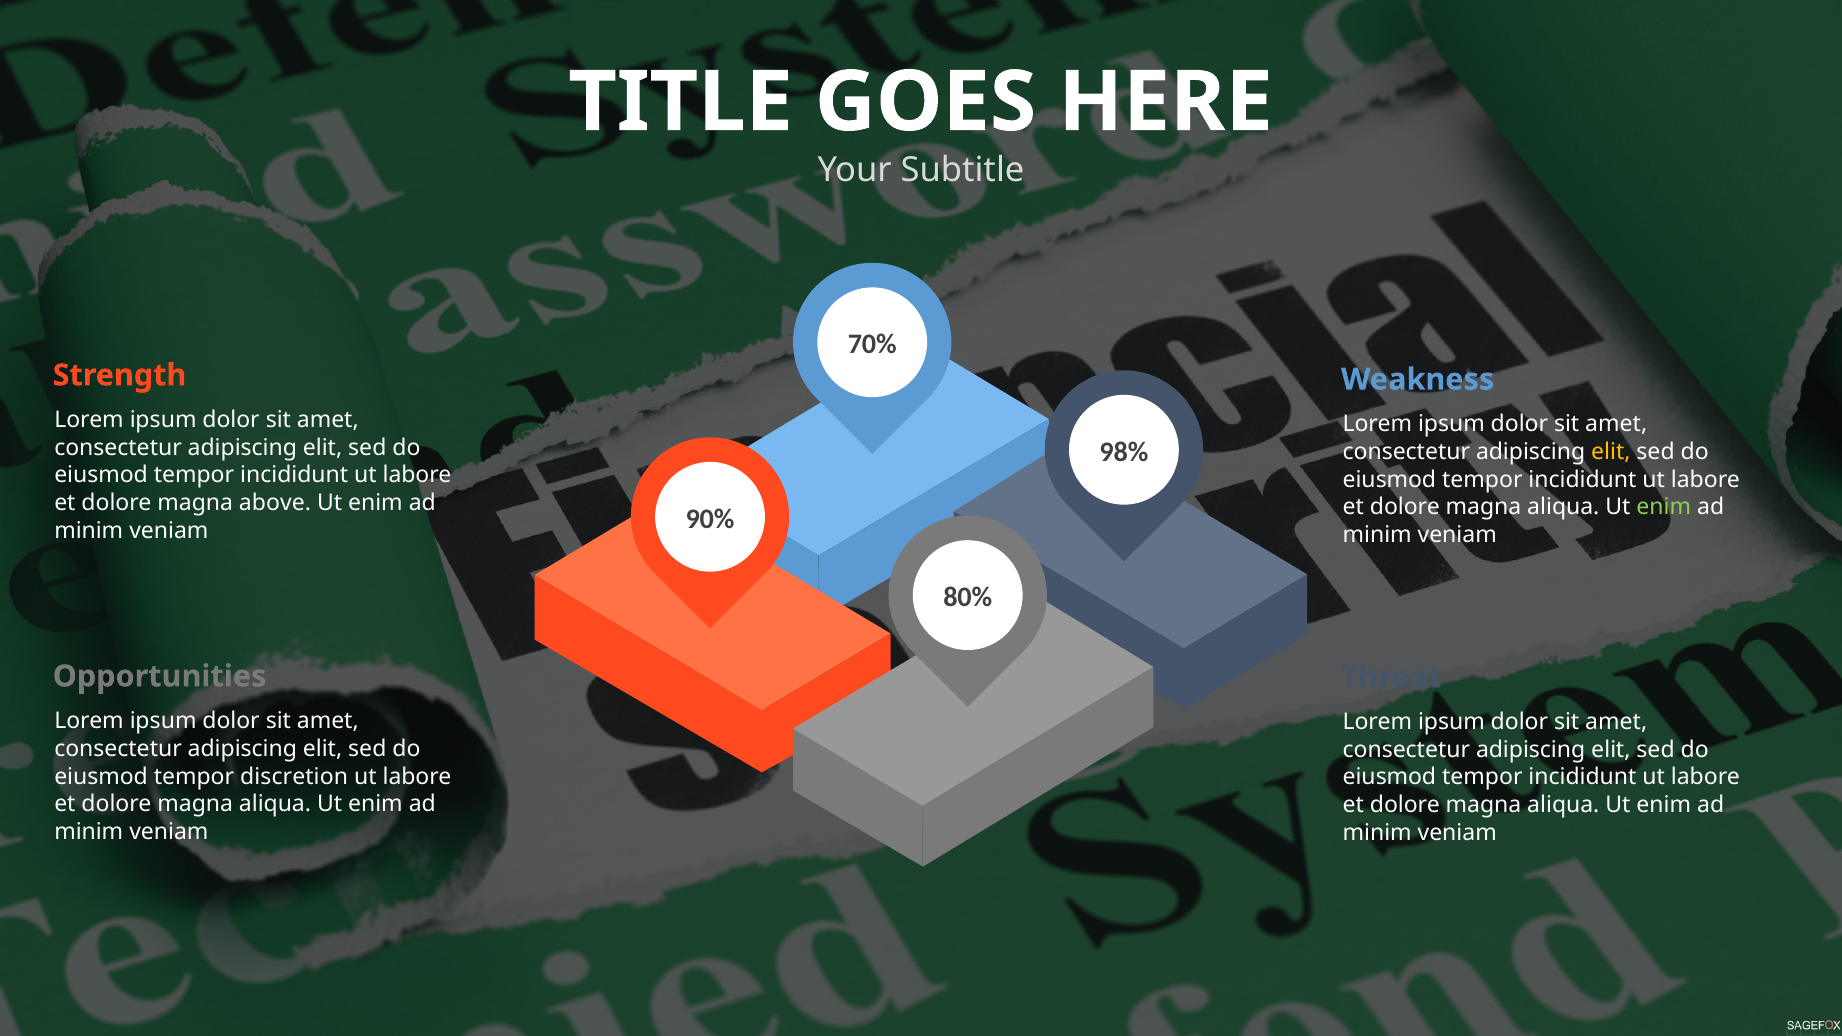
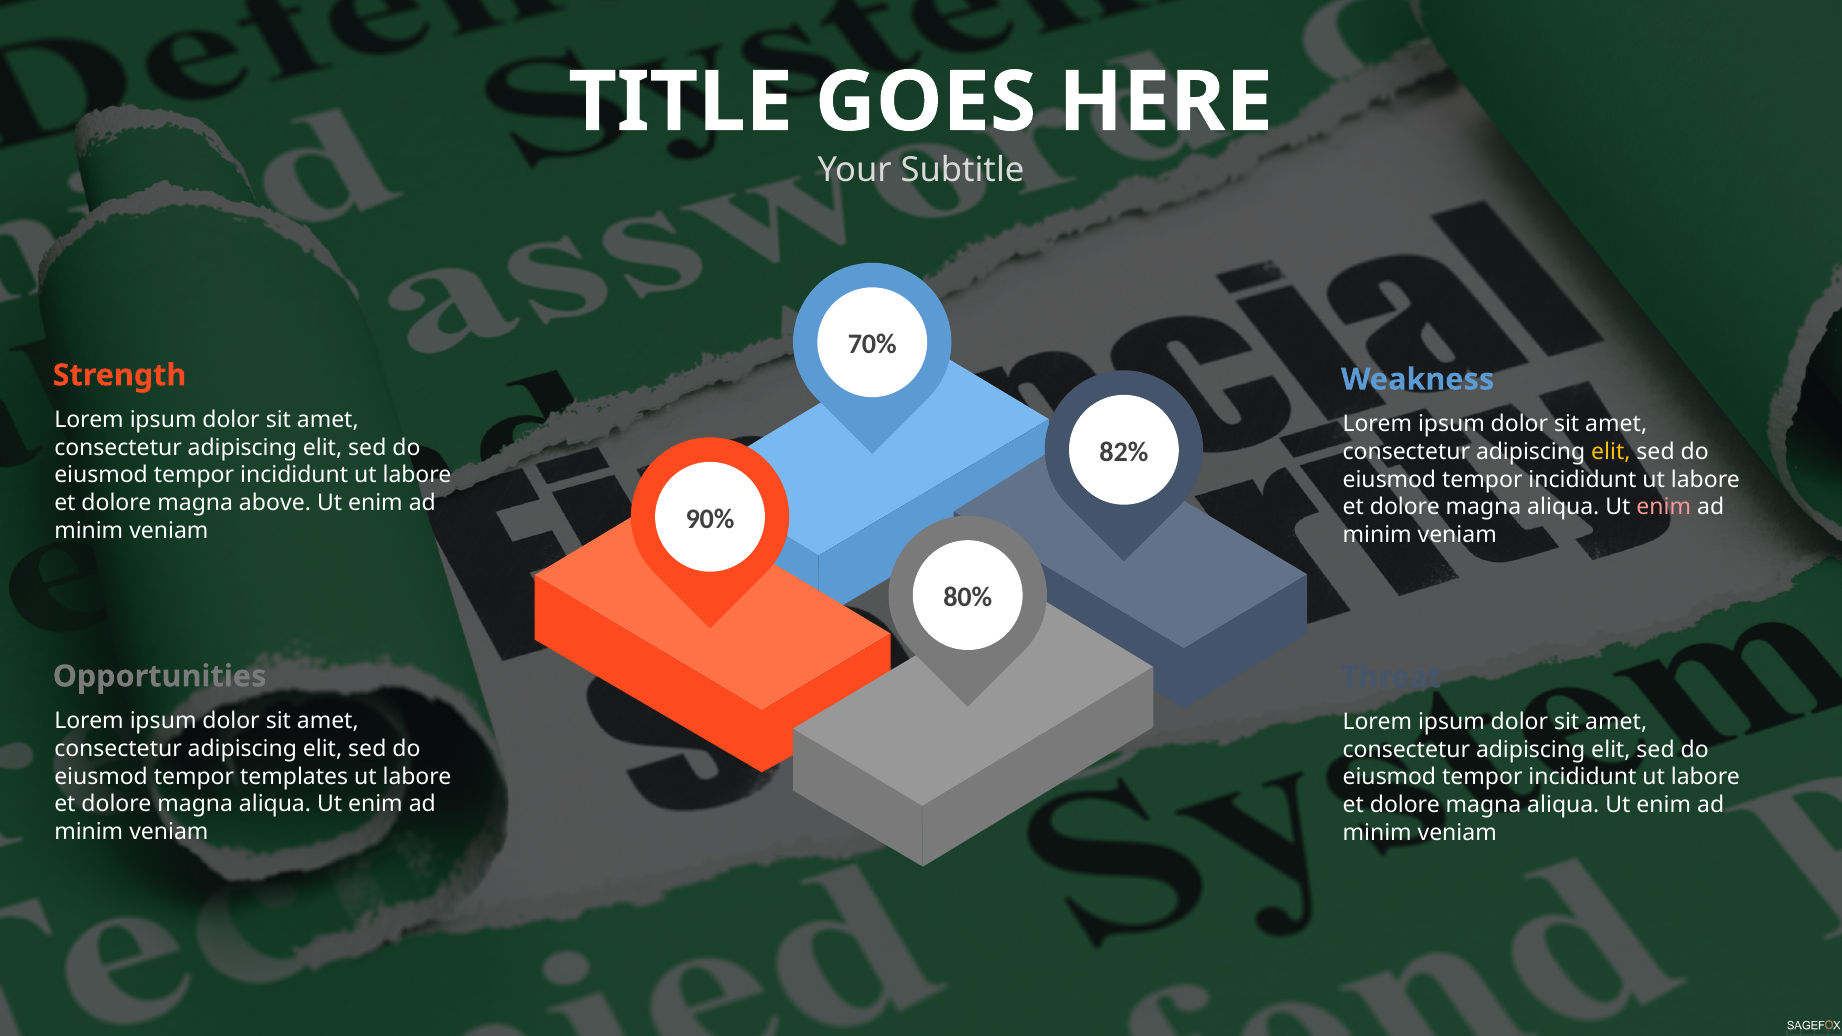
98%: 98% -> 82%
enim at (1664, 507) colour: light green -> pink
discretion: discretion -> templates
